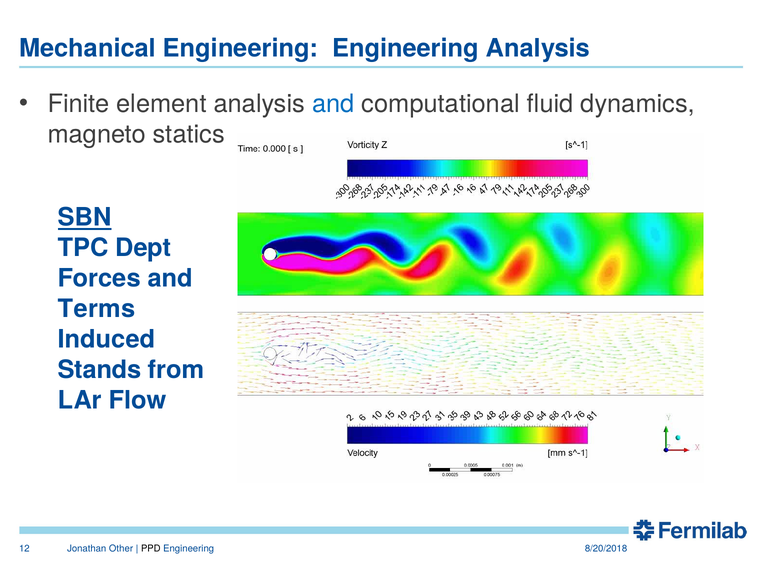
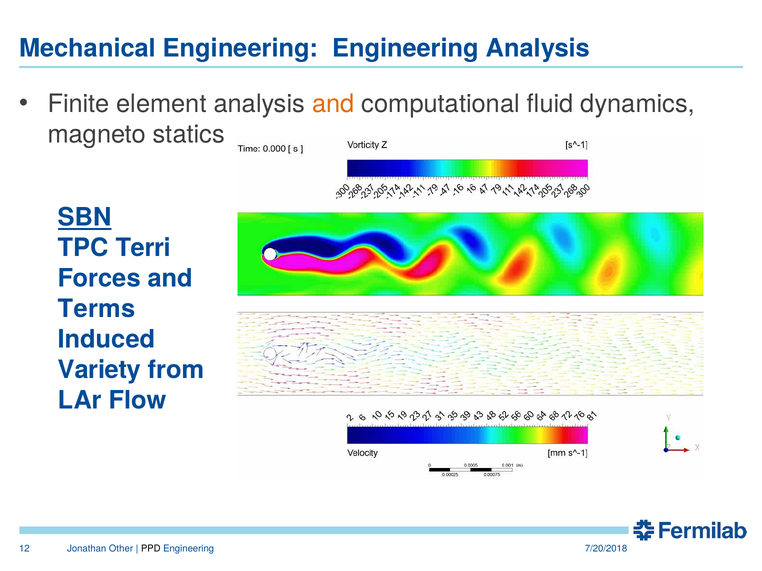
and at (333, 104) colour: blue -> orange
Dept: Dept -> Terri
Stands: Stands -> Variety
8/20/2018: 8/20/2018 -> 7/20/2018
